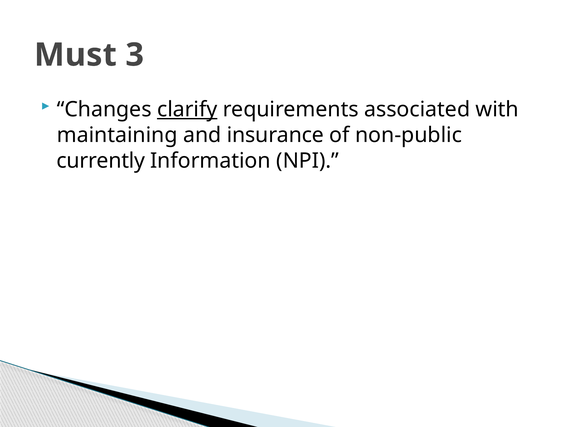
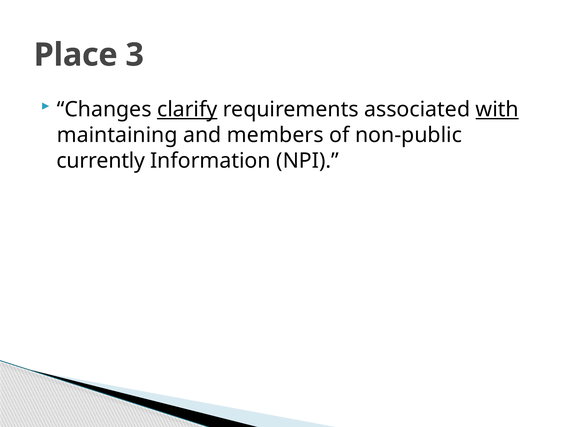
Must: Must -> Place
with underline: none -> present
insurance: insurance -> members
